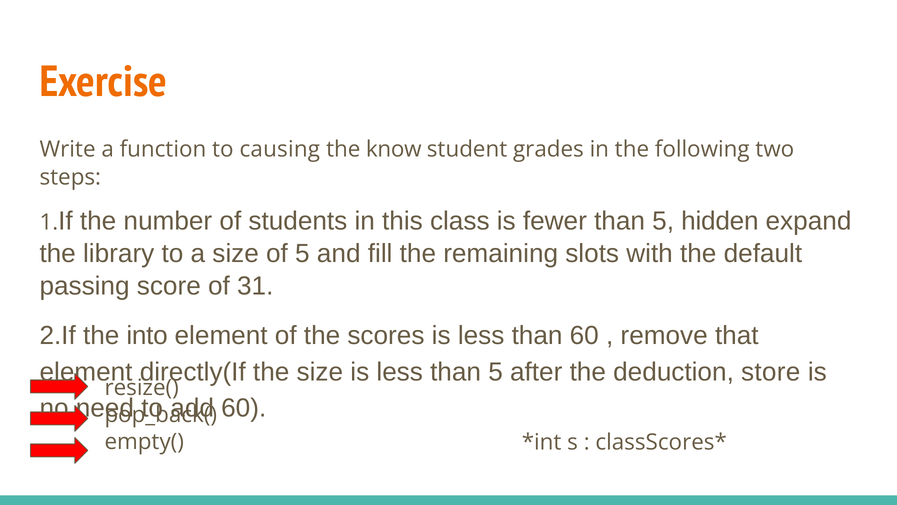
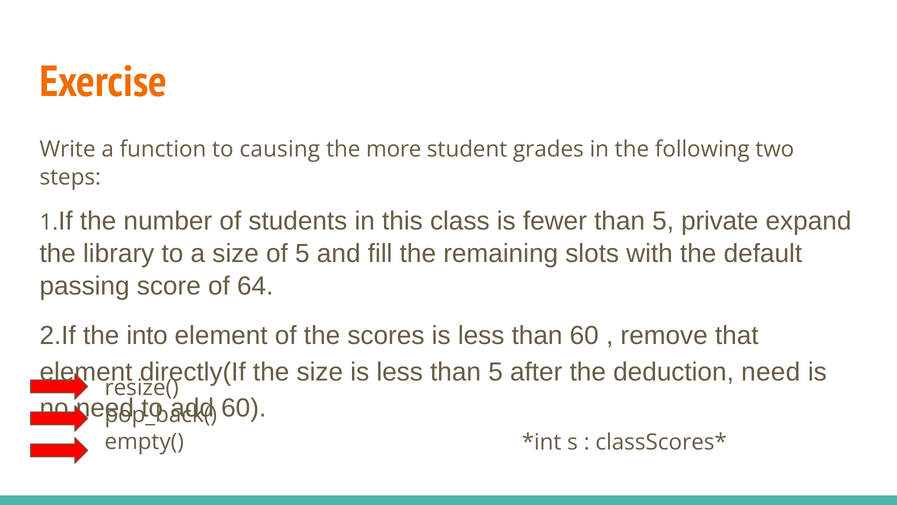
know: know -> more
hidden: hidden -> private
31: 31 -> 64
deduction store: store -> need
